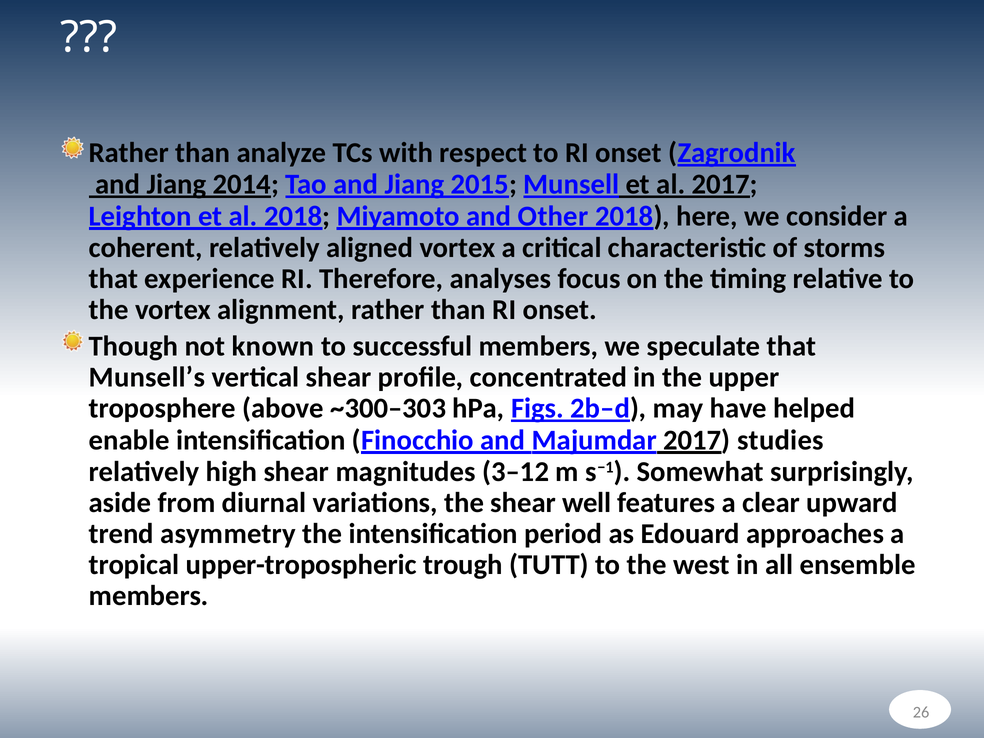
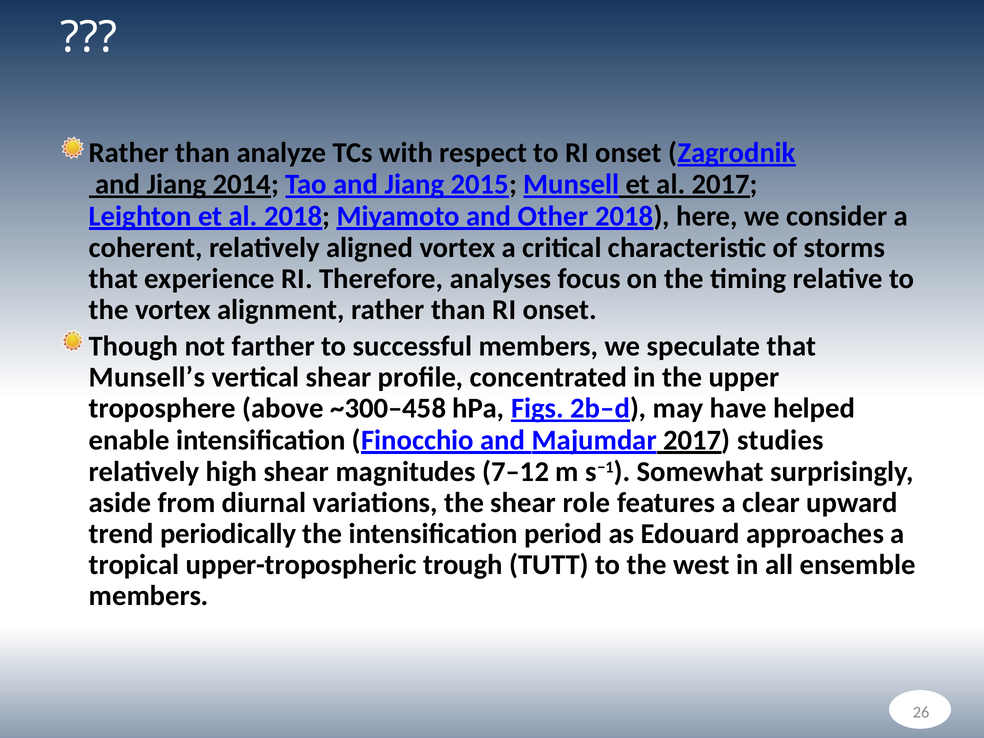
known: known -> farther
~300–303: ~300–303 -> ~300–458
3–12: 3–12 -> 7–12
well: well -> role
asymmetry: asymmetry -> periodically
